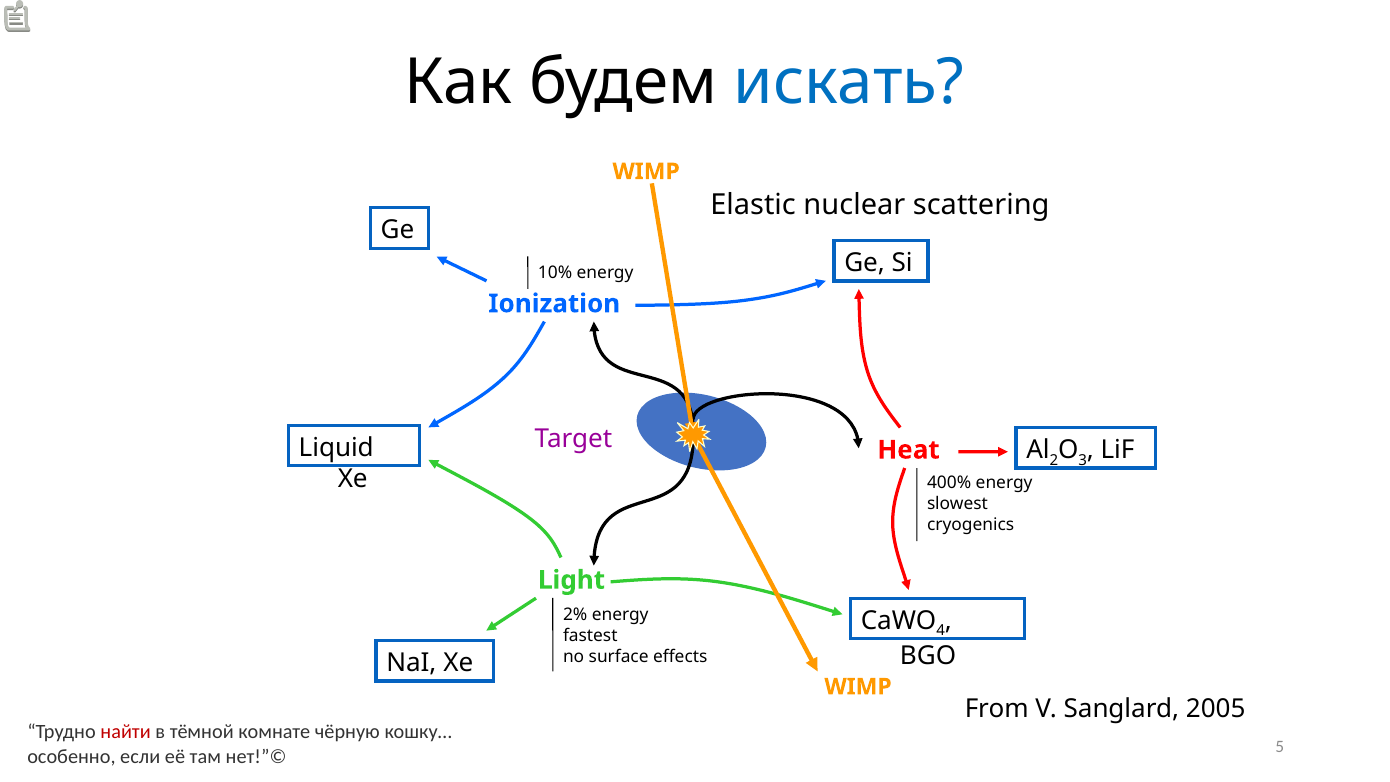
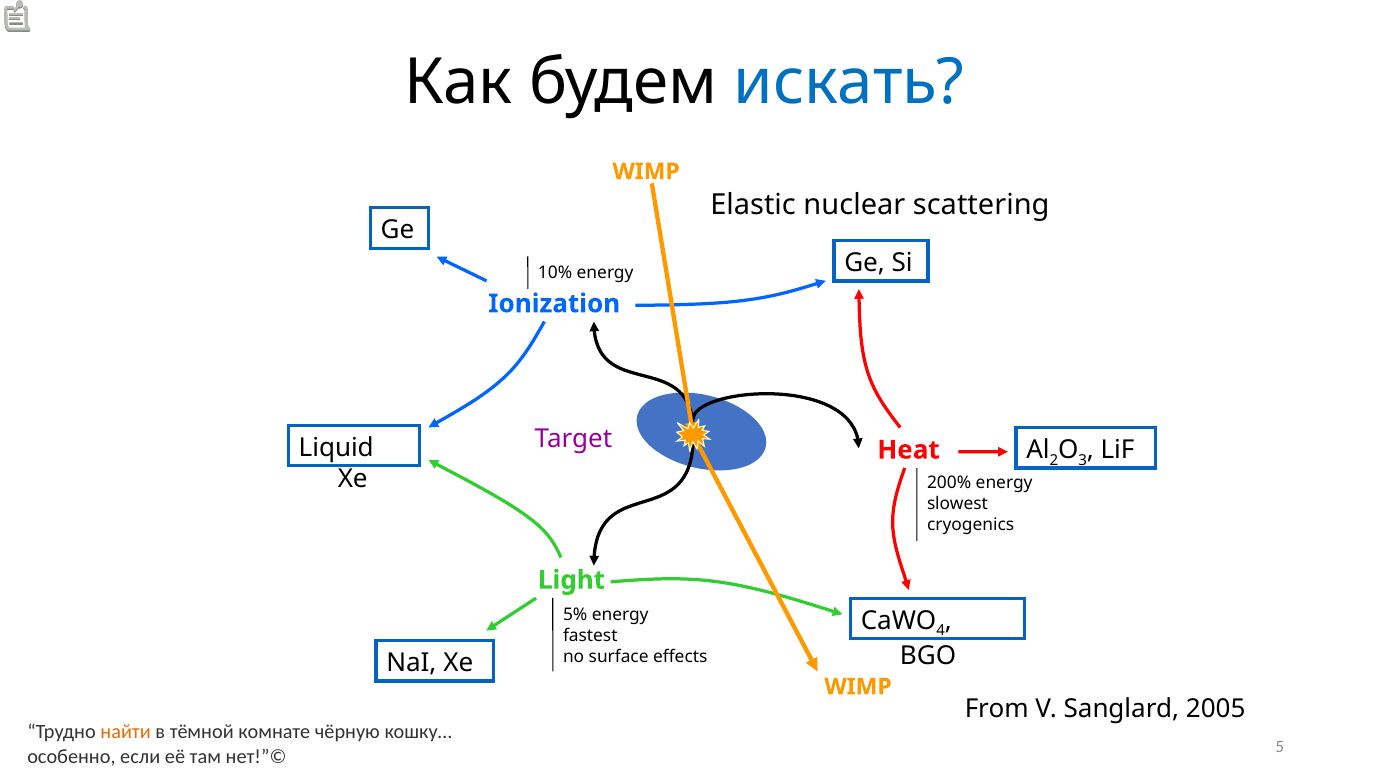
400%: 400% -> 200%
2%: 2% -> 5%
найти colour: red -> orange
